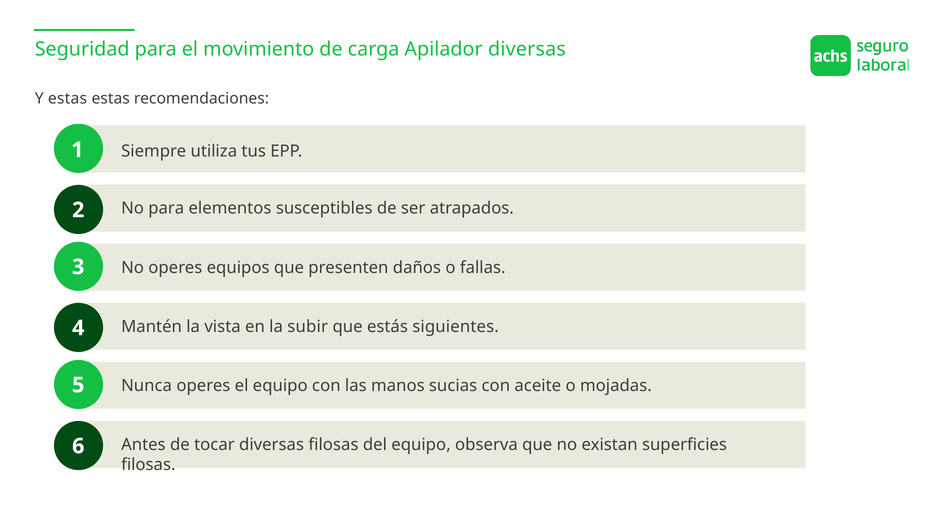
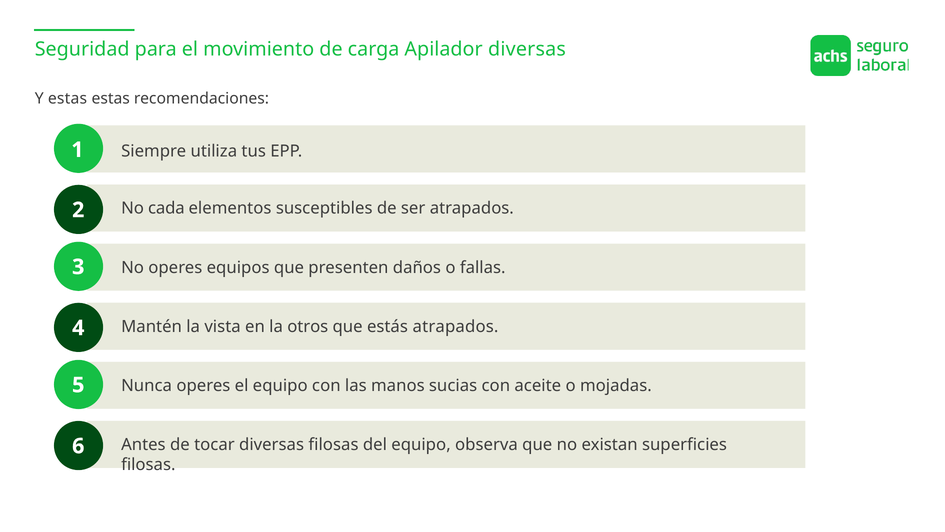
No para: para -> cada
subir: subir -> otros
estás siguientes: siguientes -> atrapados
